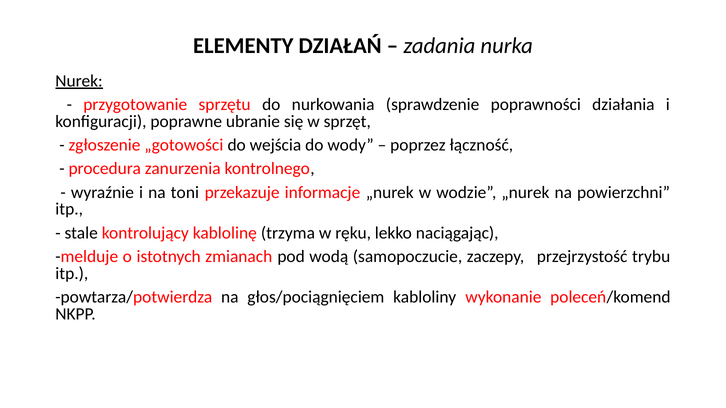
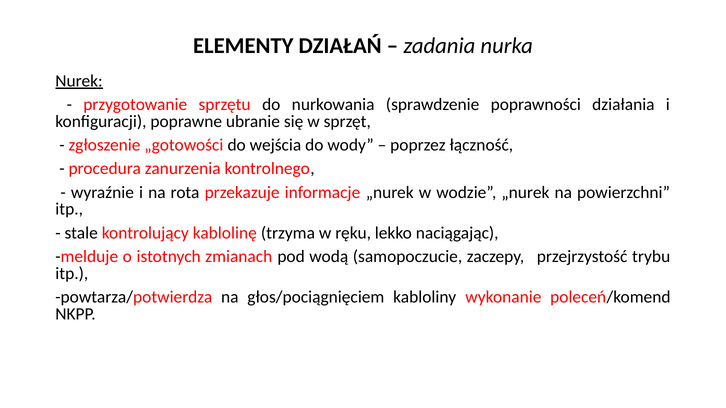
toni: toni -> rota
